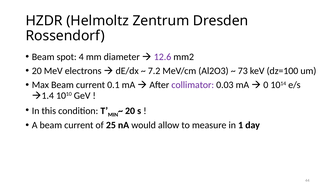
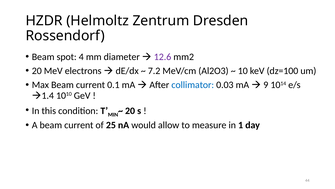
73: 73 -> 10
collimator colour: purple -> blue
0: 0 -> 9
